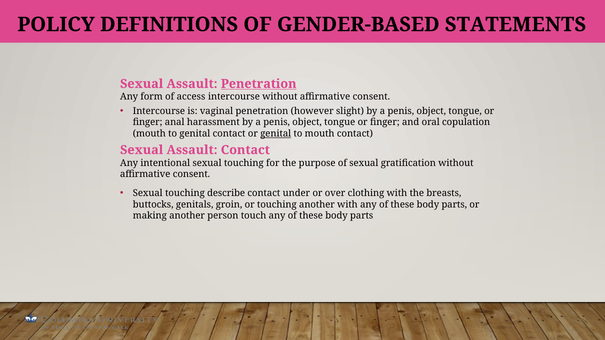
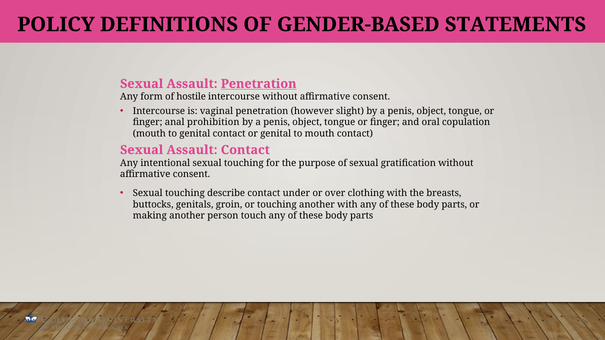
access: access -> hostile
harassment: harassment -> prohibition
genital at (276, 134) underline: present -> none
